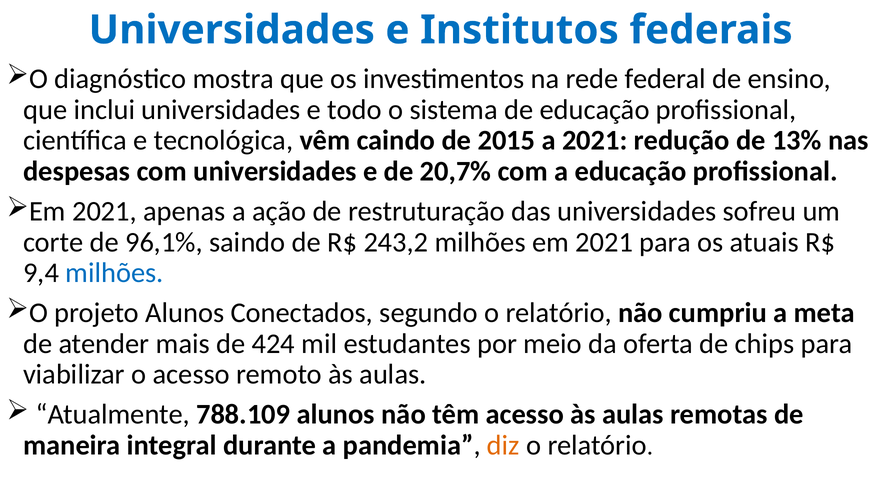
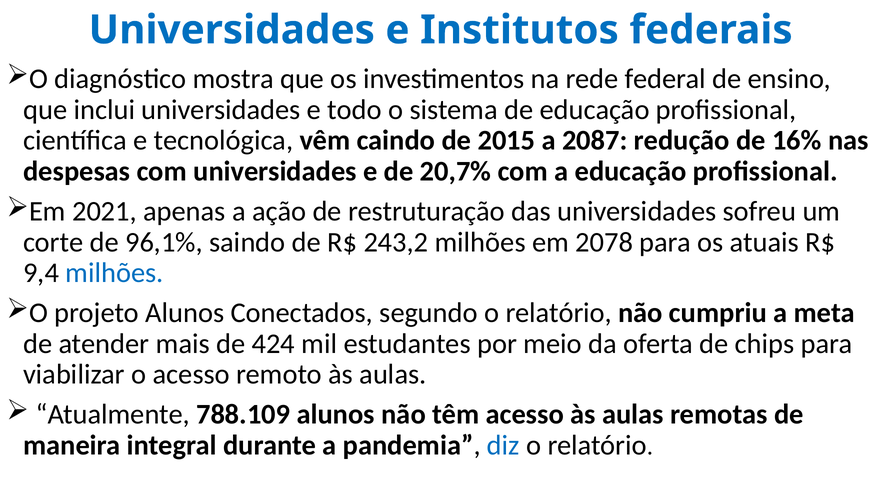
a 2021: 2021 -> 2087
13%: 13% -> 16%
milhões em 2021: 2021 -> 2078
diz colour: orange -> blue
